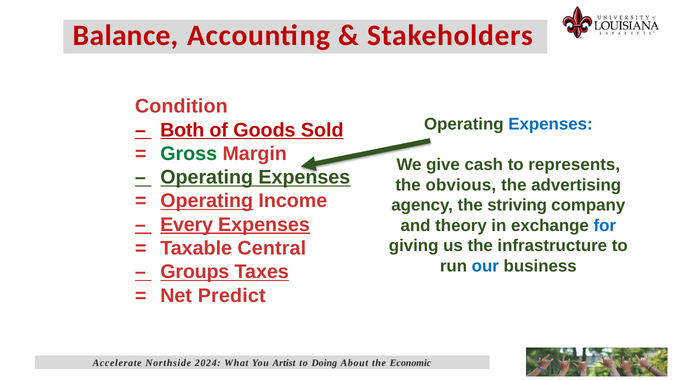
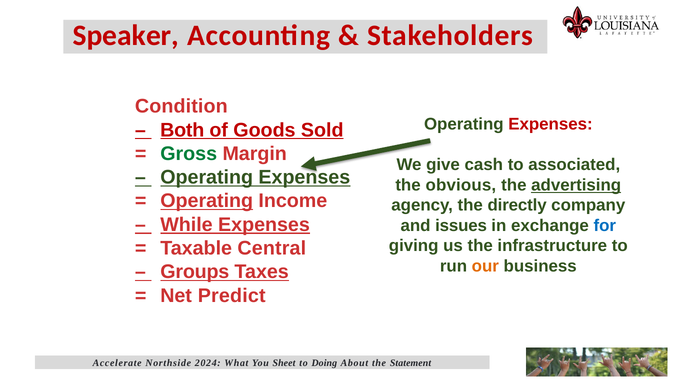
Balance: Balance -> Speaker
Expenses at (551, 124) colour: blue -> red
represents: represents -> associated
advertising underline: none -> present
striving: striving -> directly
Every: Every -> While
theory: theory -> issues
our colour: blue -> orange
Artist: Artist -> Sheet
Economic: Economic -> Statement
